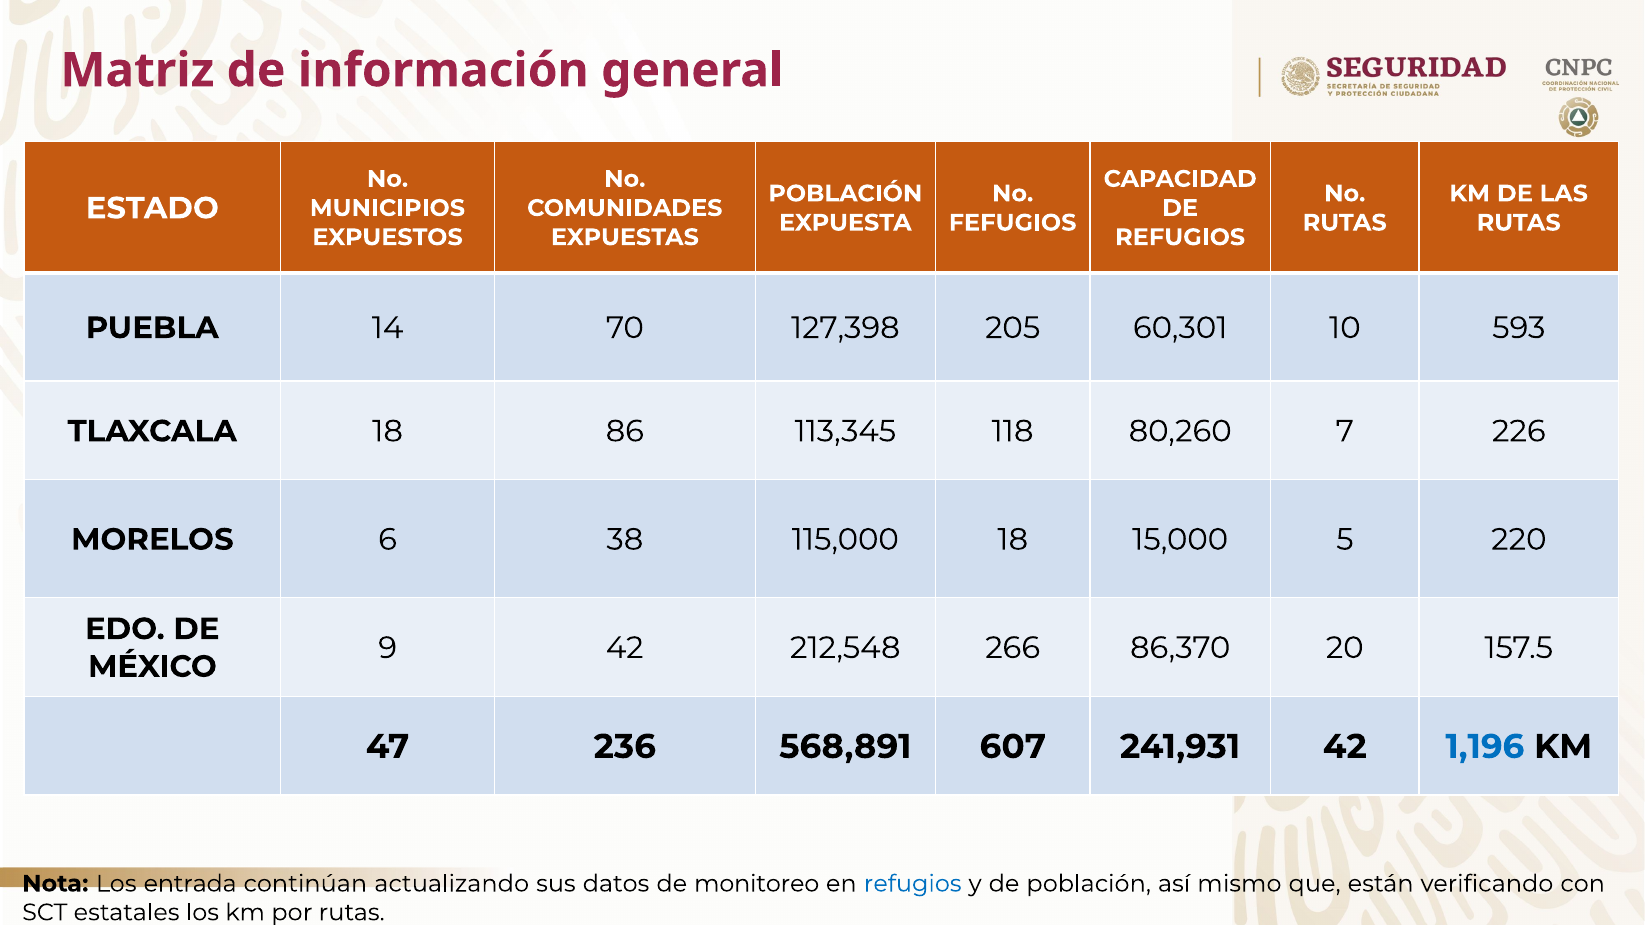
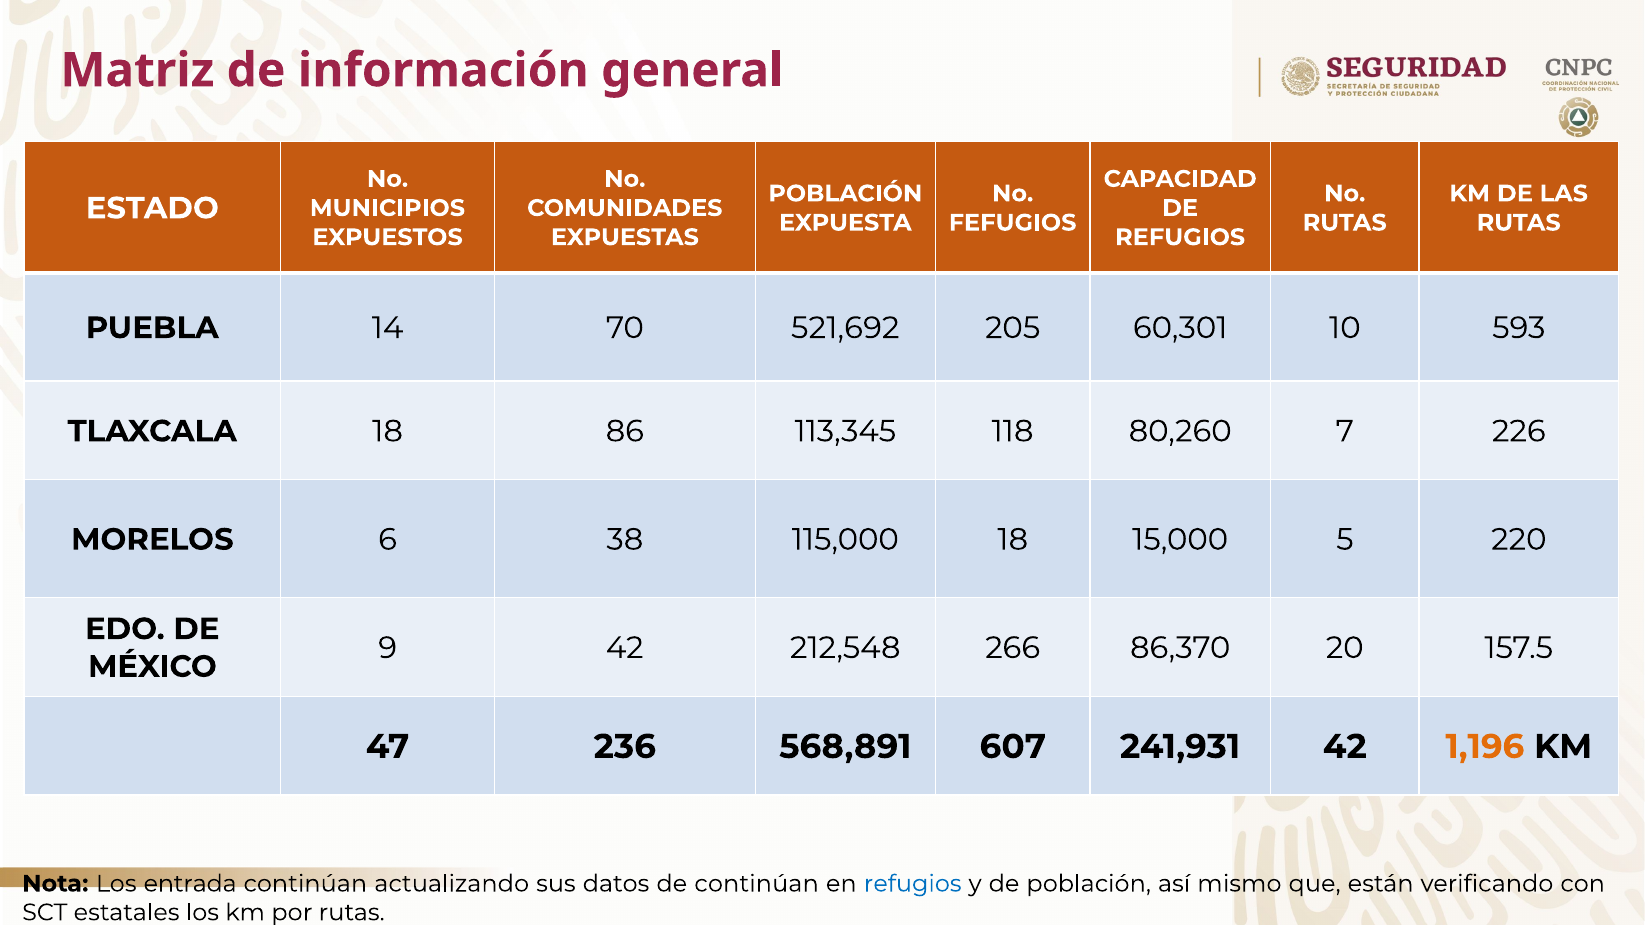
127,398: 127,398 -> 521,692
1,196 colour: blue -> orange
de monitoreo: monitoreo -> continúan
